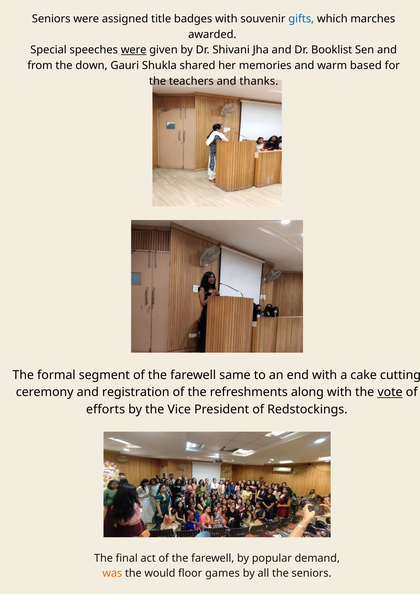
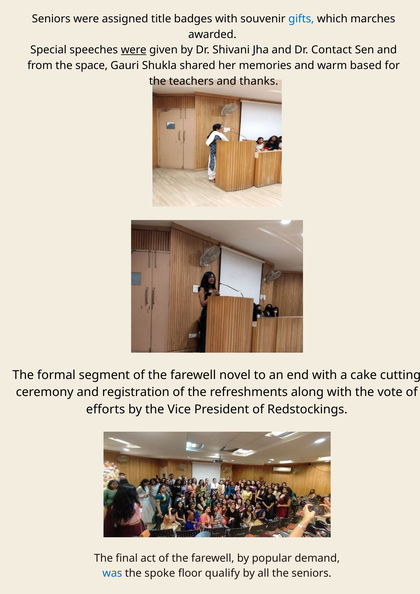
Booklist: Booklist -> Contact
down: down -> space
same: same -> novel
vote underline: present -> none
was colour: orange -> blue
would: would -> spoke
games: games -> qualify
